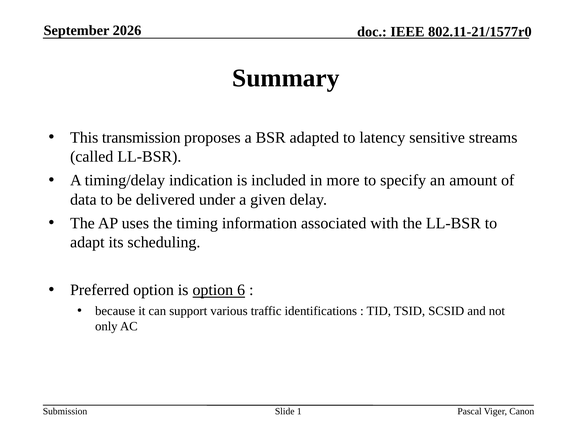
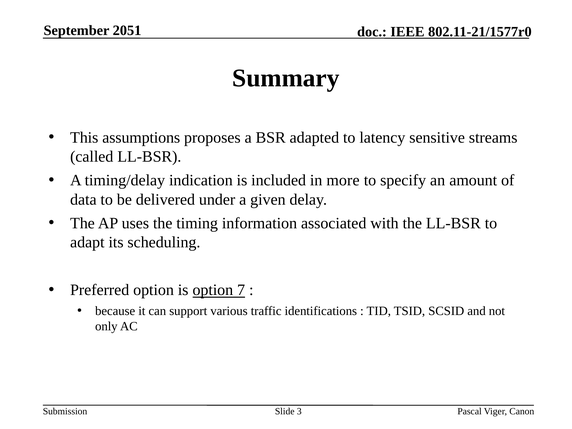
2026: 2026 -> 2051
transmission: transmission -> assumptions
6: 6 -> 7
1: 1 -> 3
